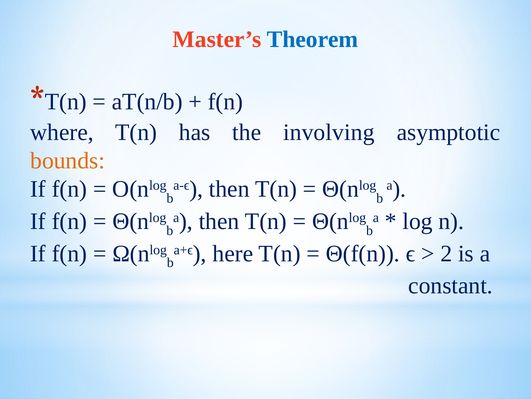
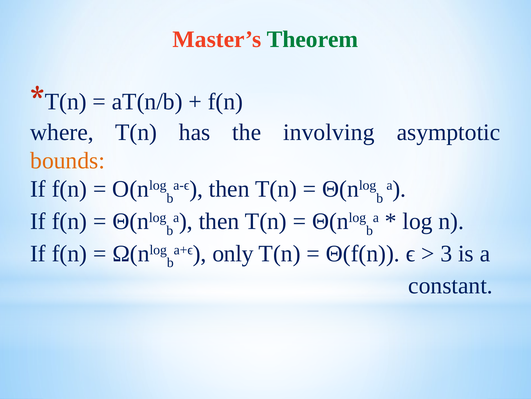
Theorem colour: blue -> green
here: here -> only
2: 2 -> 3
